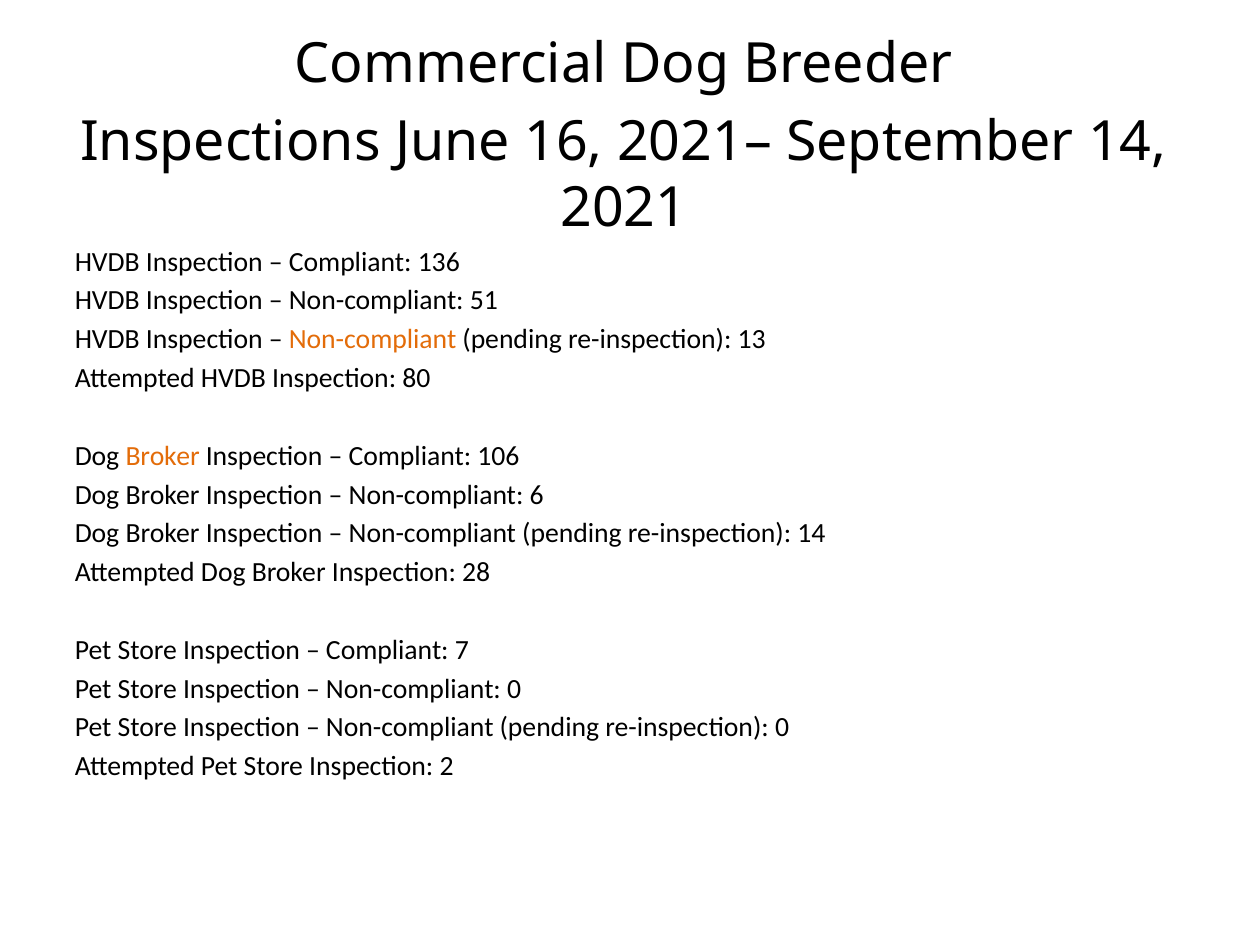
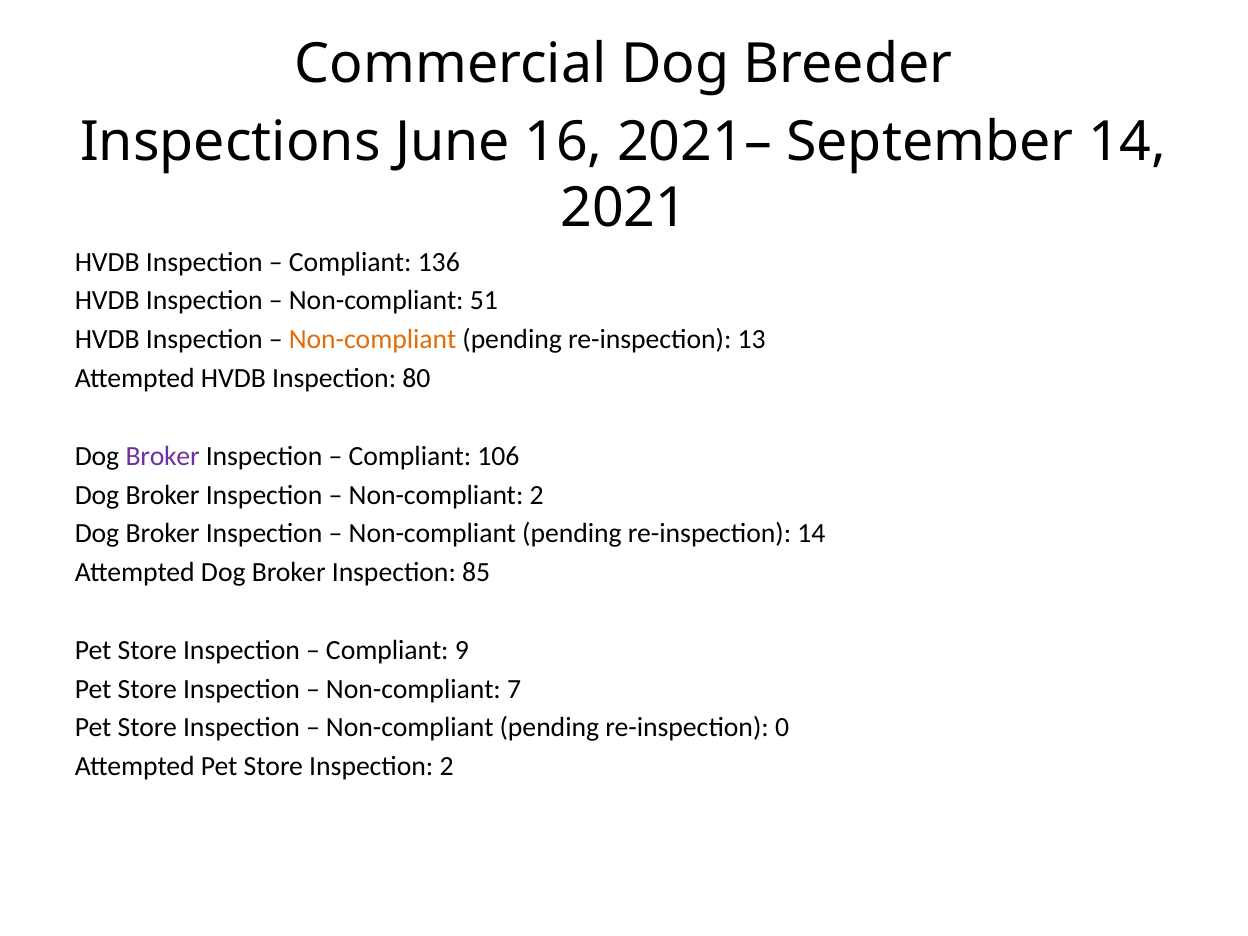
Broker at (163, 456) colour: orange -> purple
Non-compliant 6: 6 -> 2
28: 28 -> 85
7: 7 -> 9
Non-compliant 0: 0 -> 7
